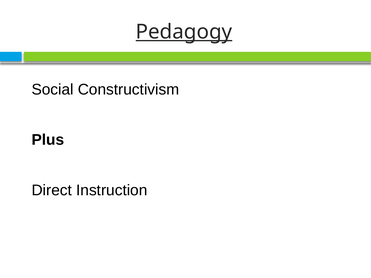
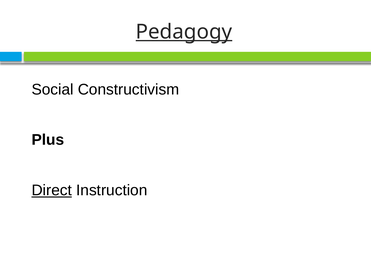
Direct underline: none -> present
